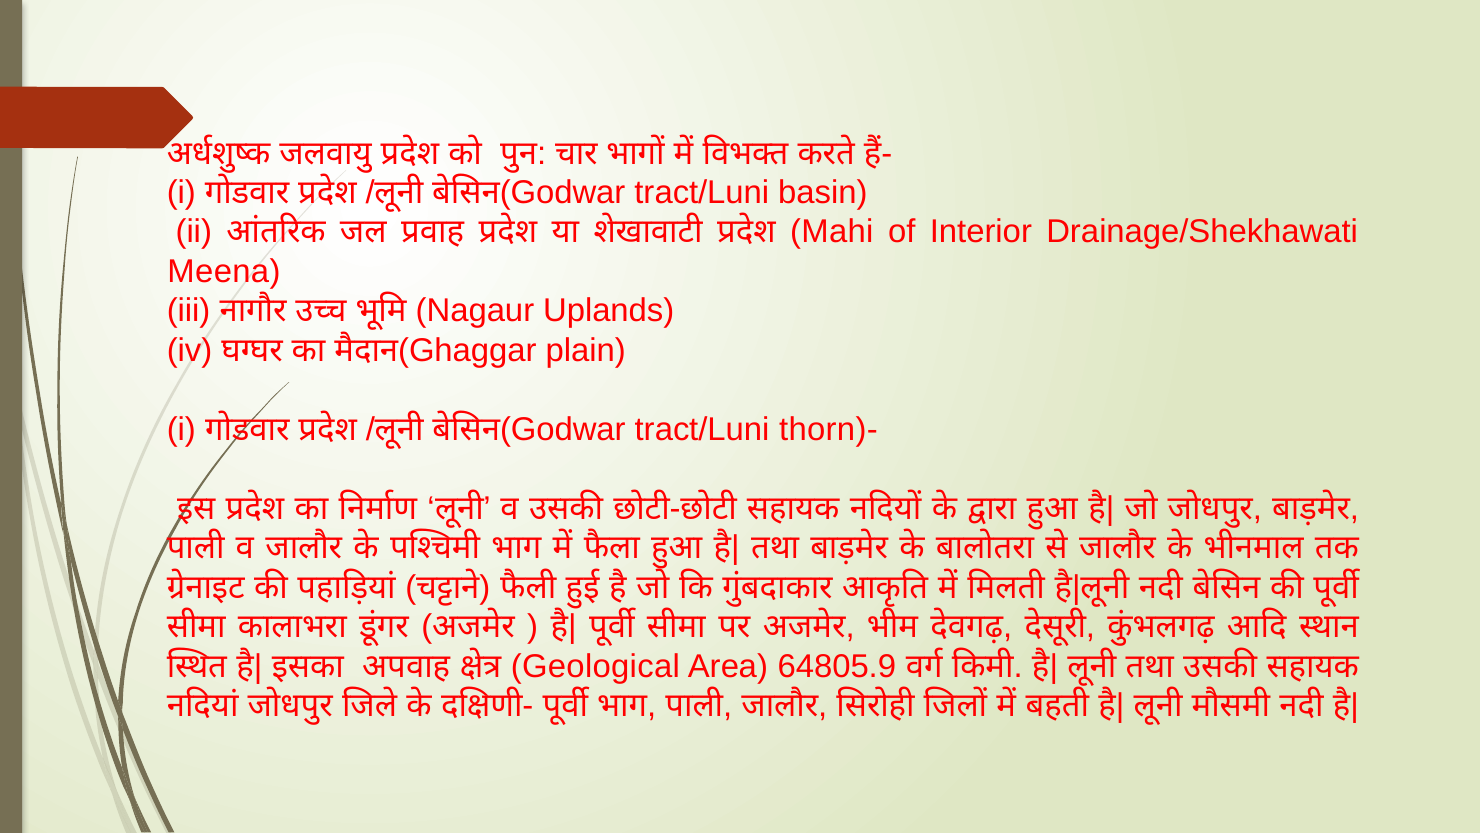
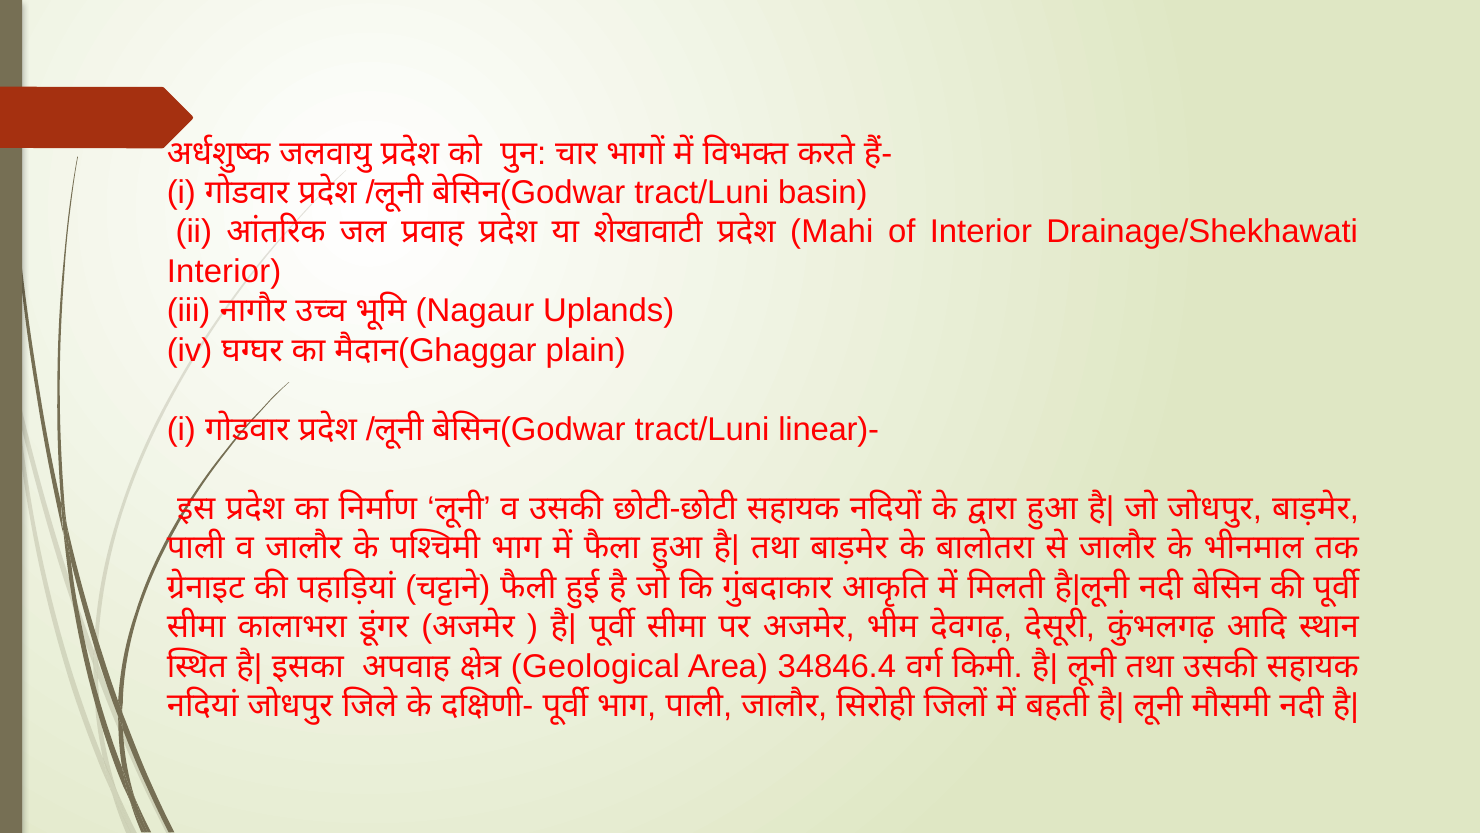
Meena at (224, 271): Meena -> Interior
thorn)-: thorn)- -> linear)-
64805.9: 64805.9 -> 34846.4
